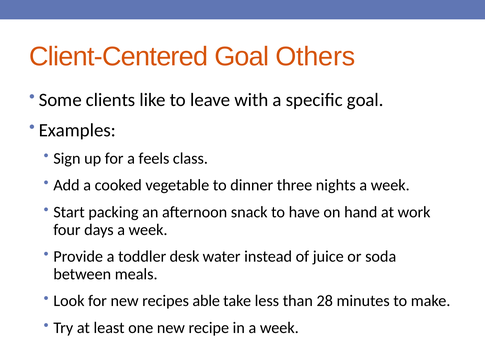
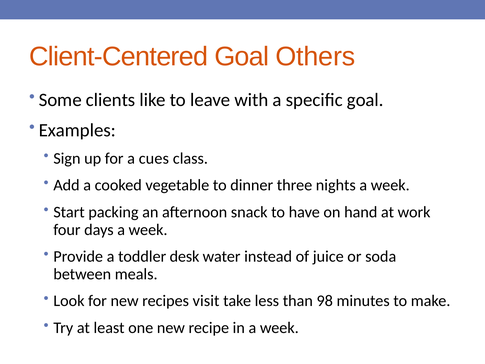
feels: feels -> cues
able: able -> visit
28: 28 -> 98
